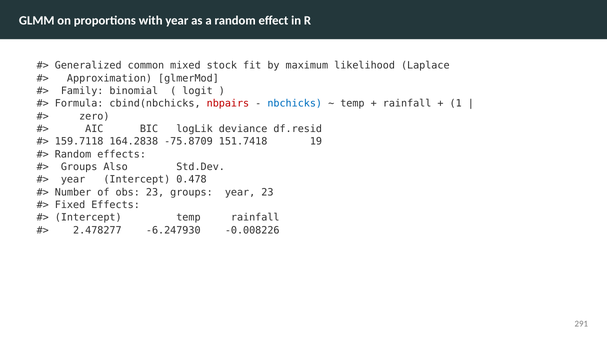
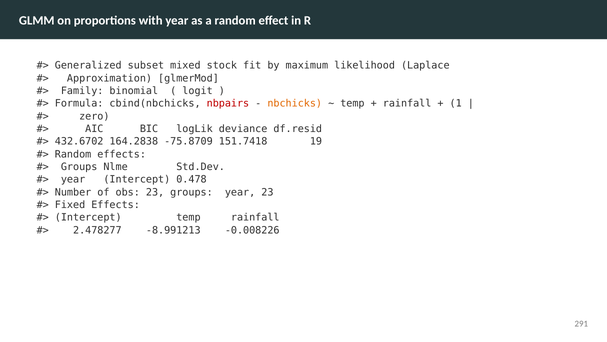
common: common -> subset
nbchicks colour: blue -> orange
159.7118: 159.7118 -> 432.6702
Also: Also -> Nlme
-6.247930: -6.247930 -> -8.991213
